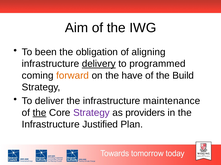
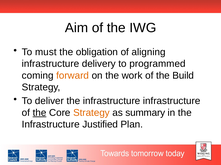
been: been -> must
delivery underline: present -> none
have: have -> work
infrastructure maintenance: maintenance -> infrastructure
Strategy at (91, 113) colour: purple -> orange
providers: providers -> summary
